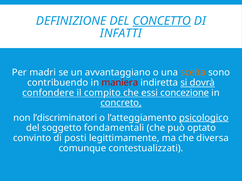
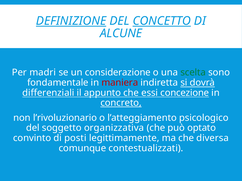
DEFINIZIONE underline: none -> present
INFATTI: INFATTI -> ALCUNE
avvantaggiano: avvantaggiano -> considerazione
scelta colour: orange -> green
contribuendo: contribuendo -> fondamentale
confondere: confondere -> differenziali
compito: compito -> appunto
l’discriminatori: l’discriminatori -> l’rivoluzionario
psicologico underline: present -> none
fondamentali: fondamentali -> organizzativa
